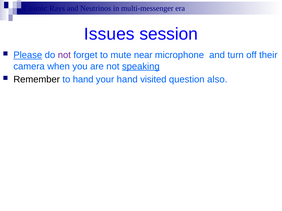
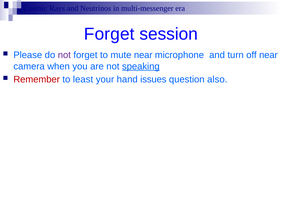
Issues at (109, 34): Issues -> Forget
Please underline: present -> none
off their: their -> near
Remember colour: black -> red
to hand: hand -> least
visited: visited -> issues
